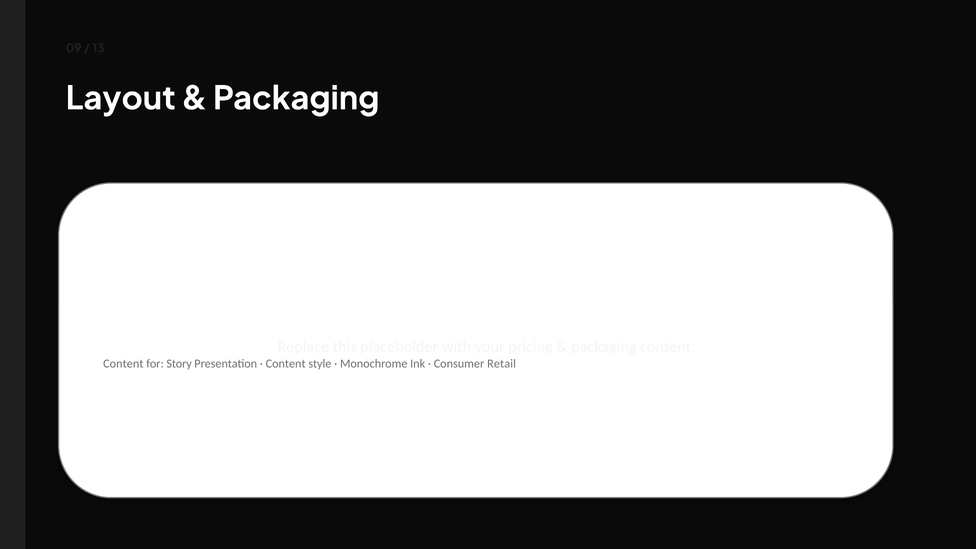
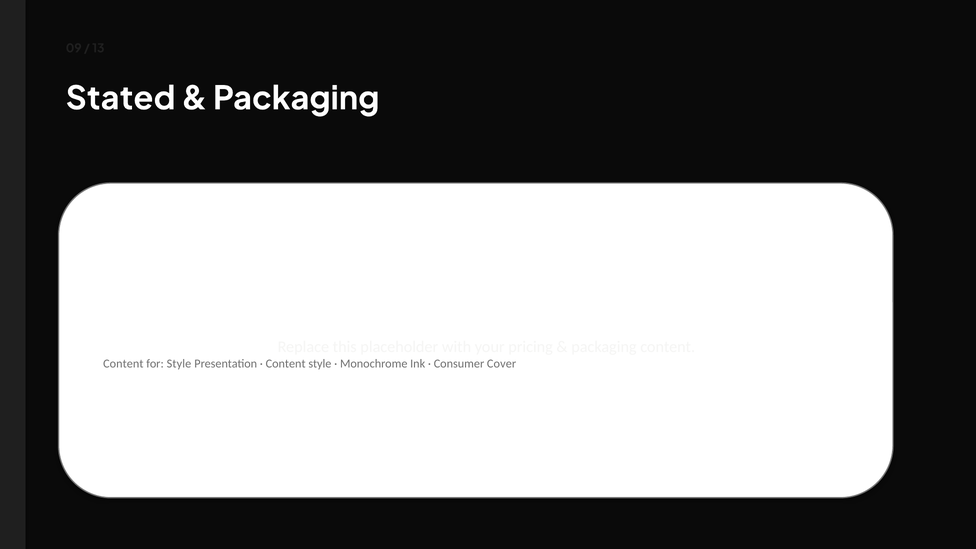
Layout: Layout -> Stated
for Story: Story -> Style
Retail: Retail -> Cover
